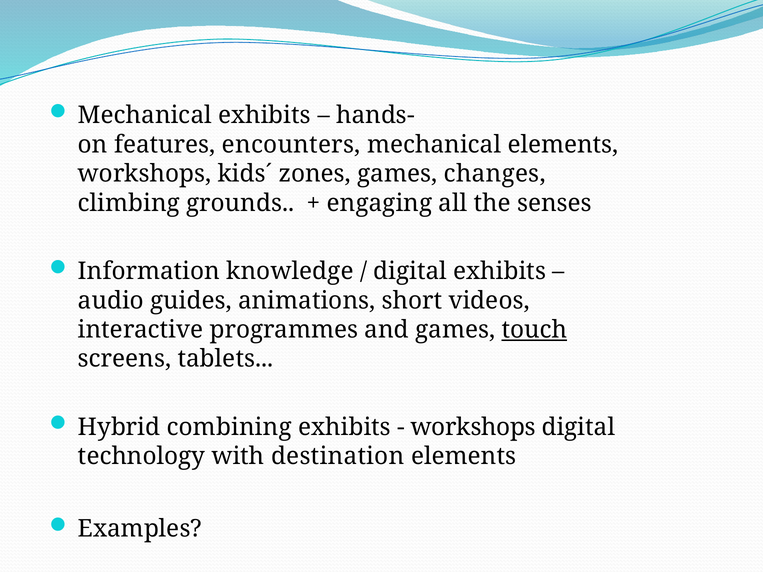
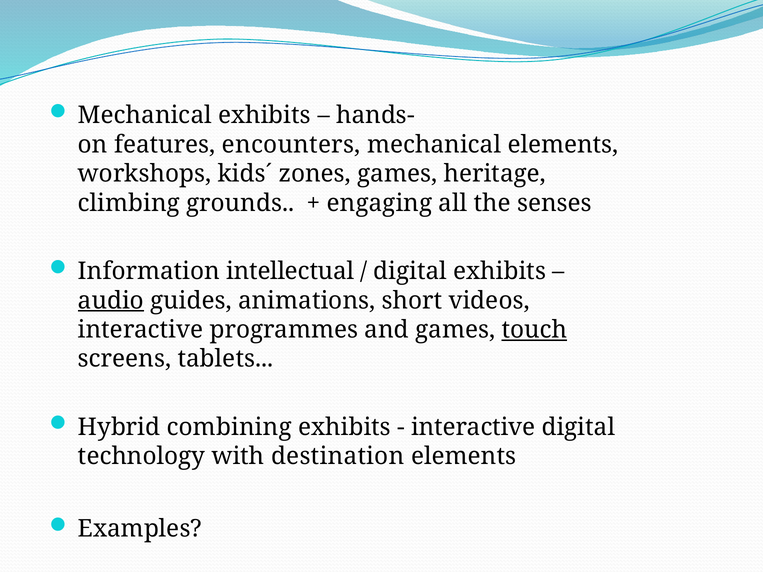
changes: changes -> heritage
knowledge: knowledge -> intellectual
audio underline: none -> present
workshops at (473, 427): workshops -> interactive
